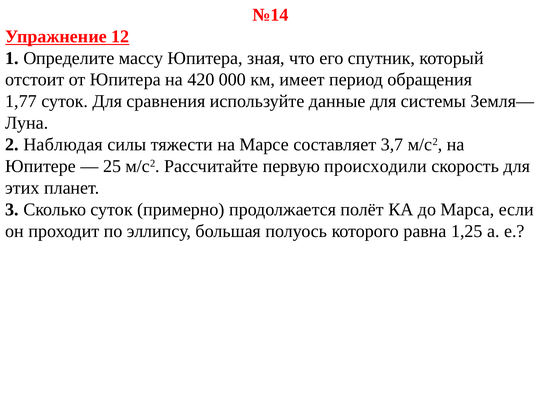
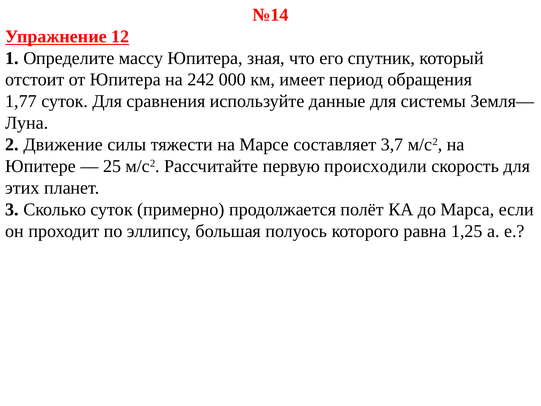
420: 420 -> 242
Наблюдая: Наблюдая -> Движение
